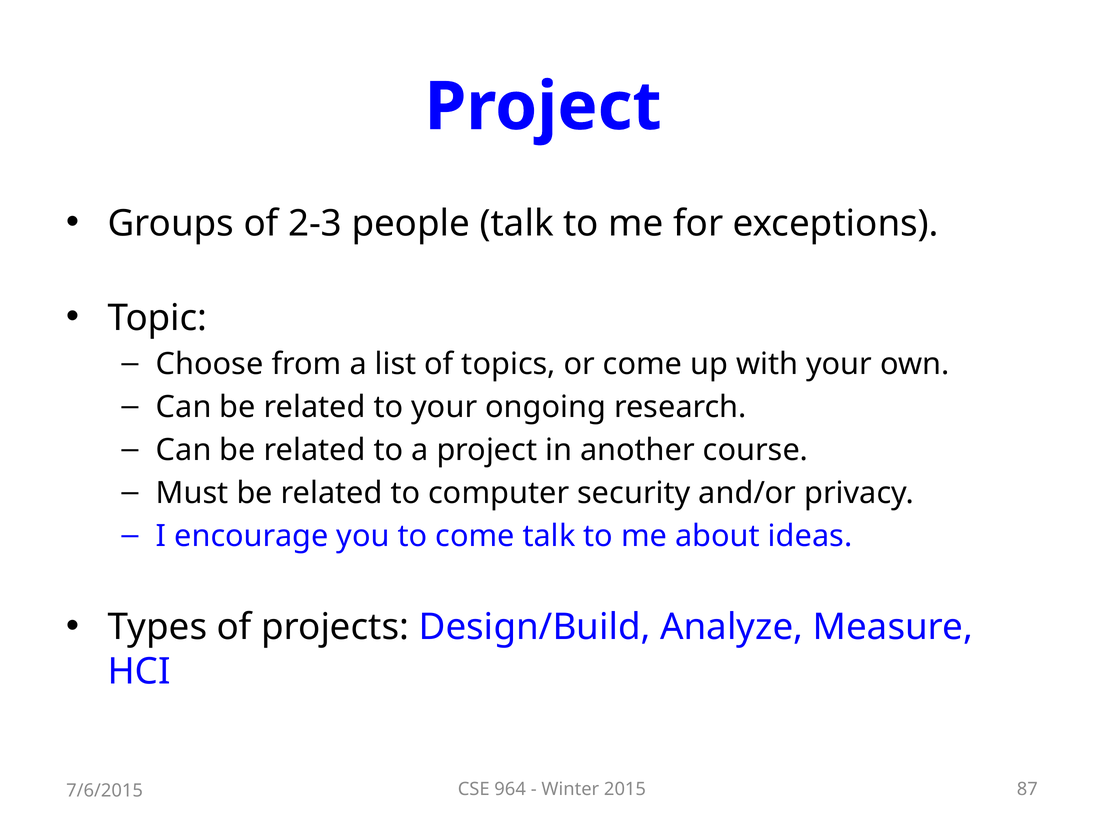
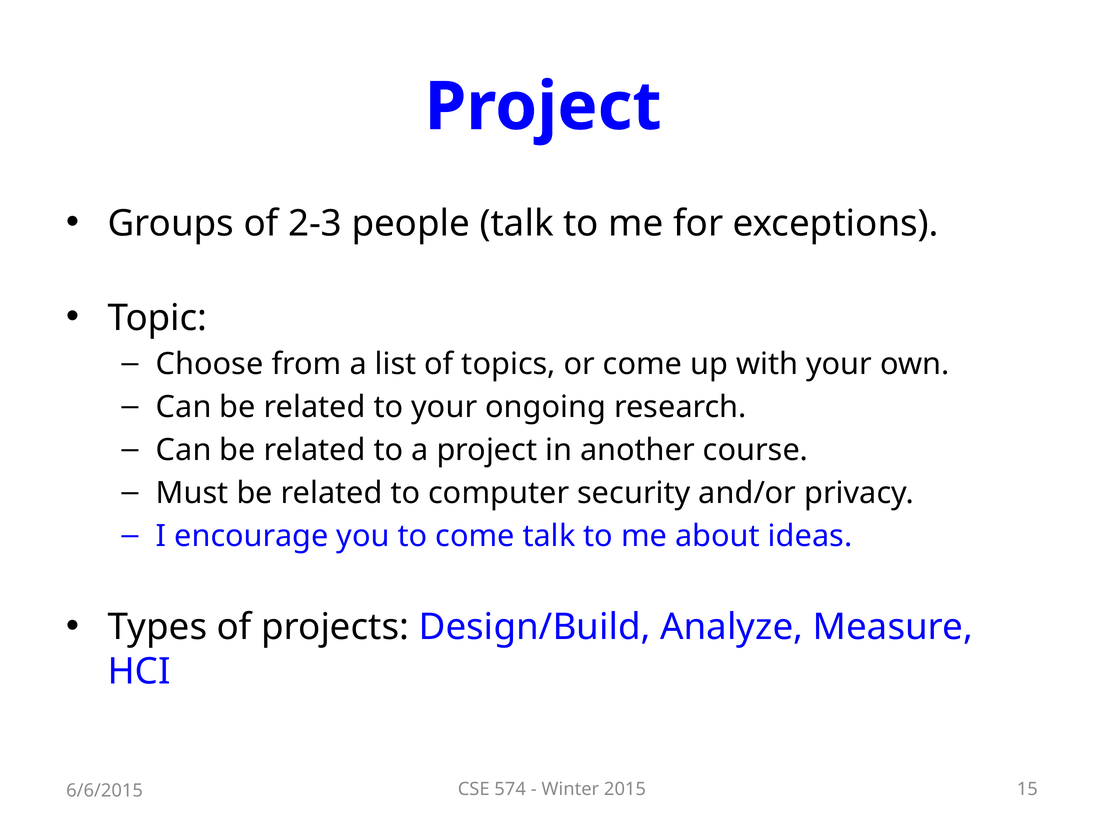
964: 964 -> 574
87: 87 -> 15
7/6/2015: 7/6/2015 -> 6/6/2015
